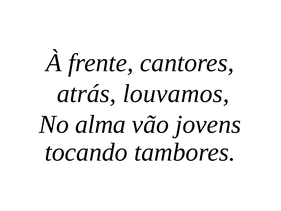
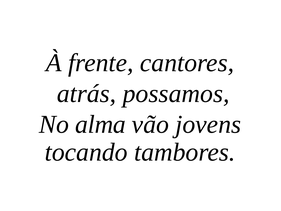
louvamos: louvamos -> possamos
